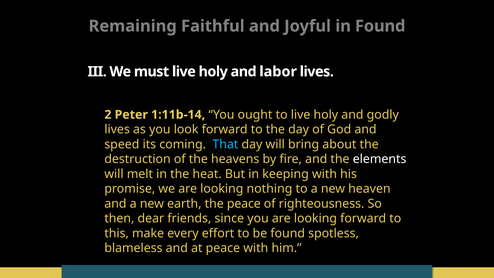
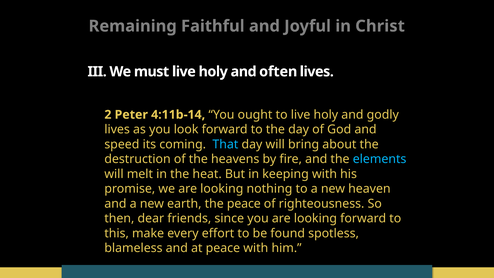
in Found: Found -> Christ
labor: labor -> often
1:11b-14: 1:11b-14 -> 4:11b-14
elements colour: white -> light blue
